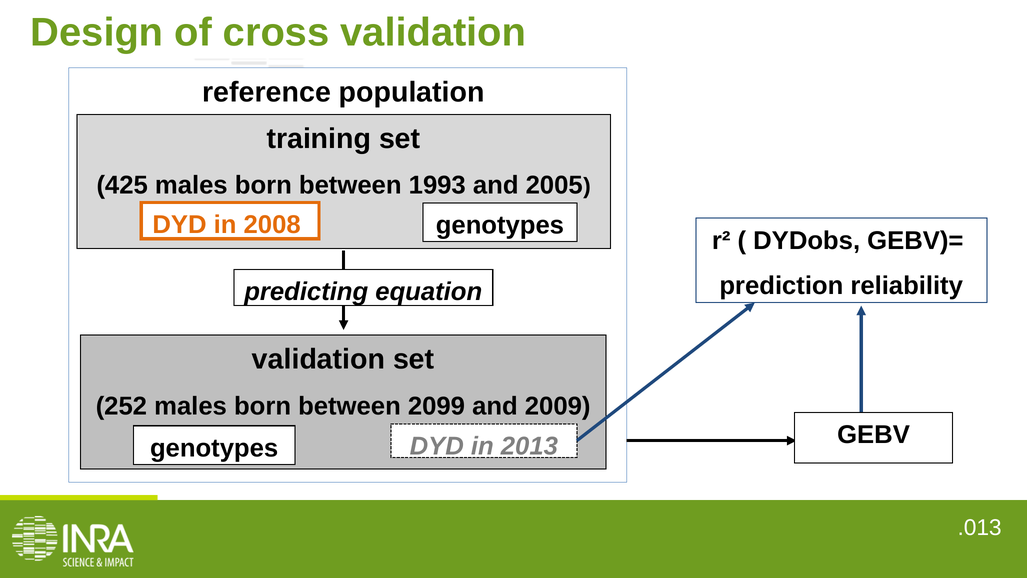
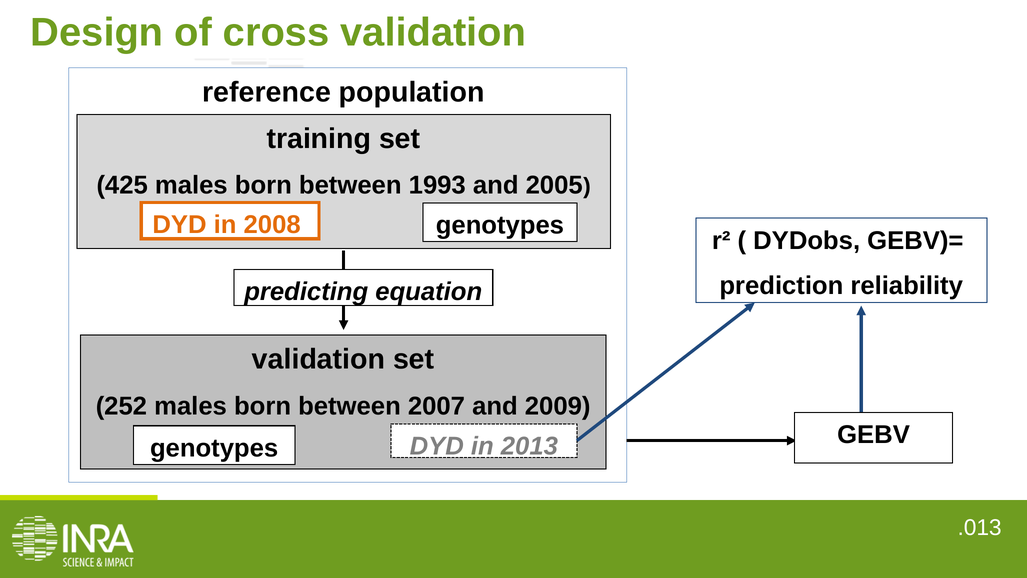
2099: 2099 -> 2007
